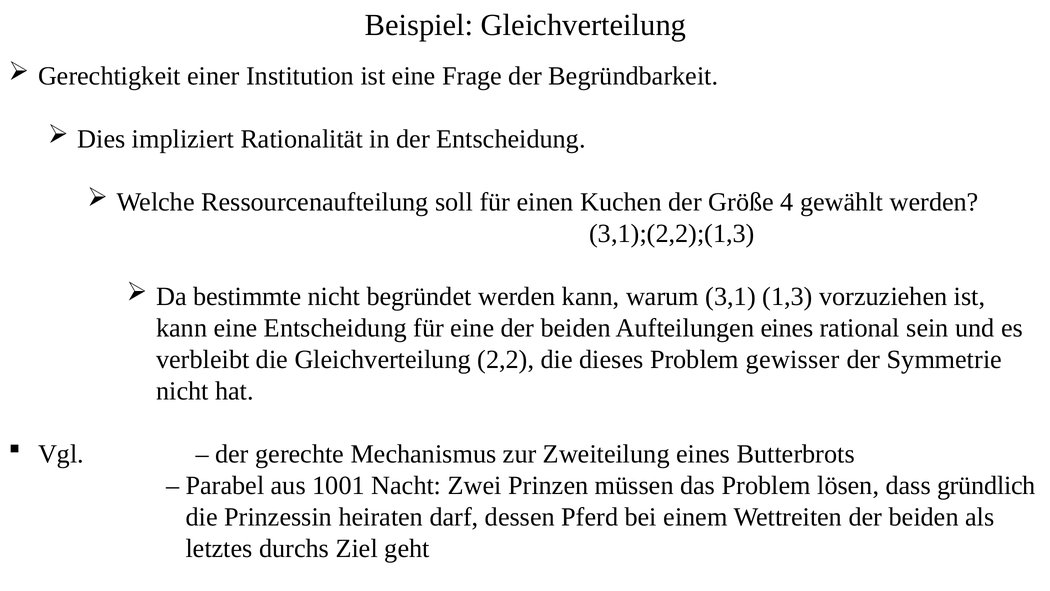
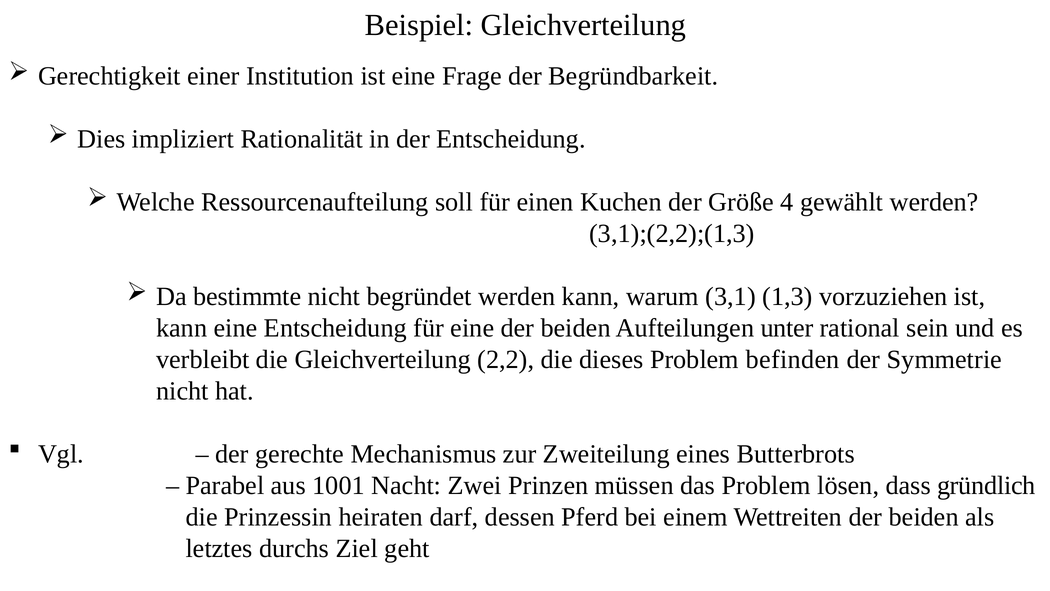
Aufteilungen eines: eines -> unter
gewisser: gewisser -> befinden
